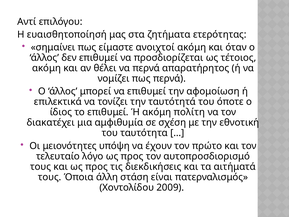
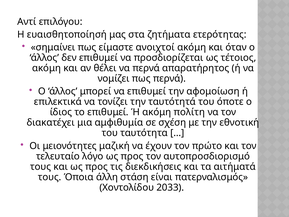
υπόψη: υπόψη -> μαζική
2009: 2009 -> 2033
